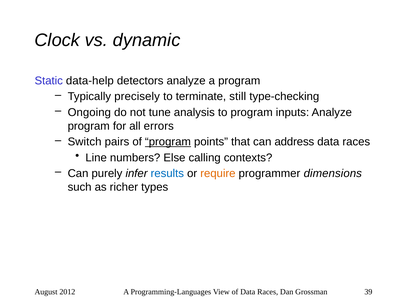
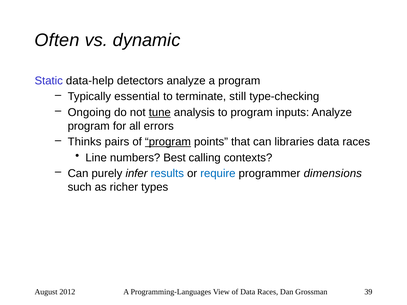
Clock: Clock -> Often
precisely: precisely -> essential
tune underline: none -> present
Switch: Switch -> Thinks
address: address -> libraries
Else: Else -> Best
require colour: orange -> blue
